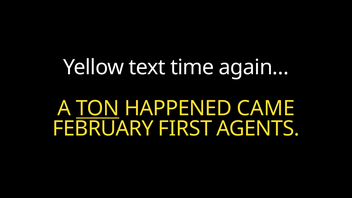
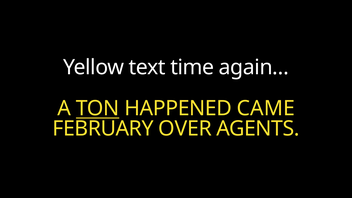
FIRST: FIRST -> OVER
